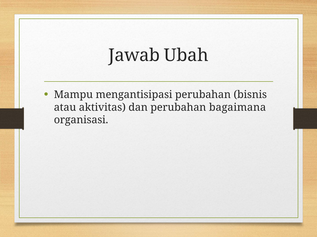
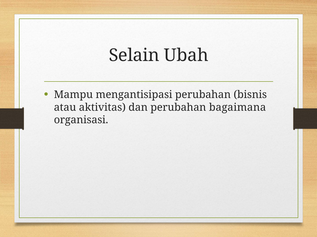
Jawab: Jawab -> Selain
